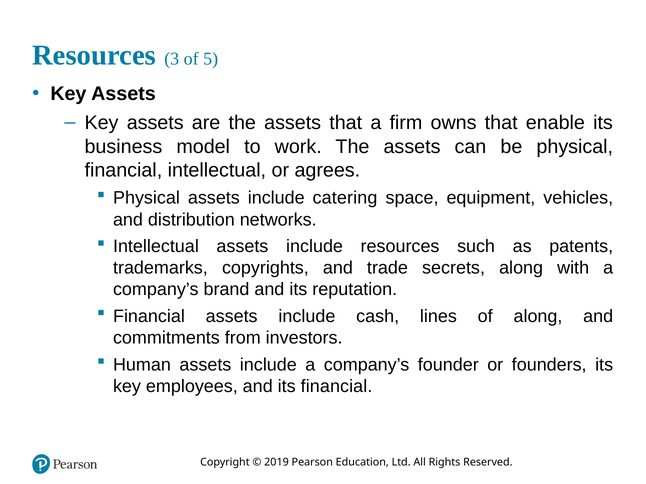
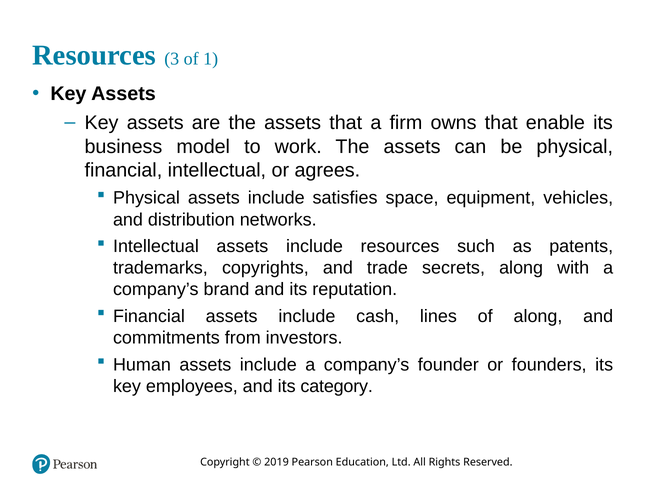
5: 5 -> 1
catering: catering -> satisfies
its financial: financial -> category
